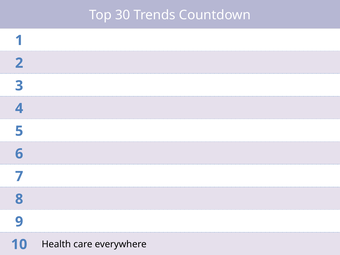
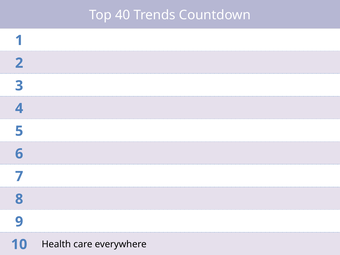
30: 30 -> 40
